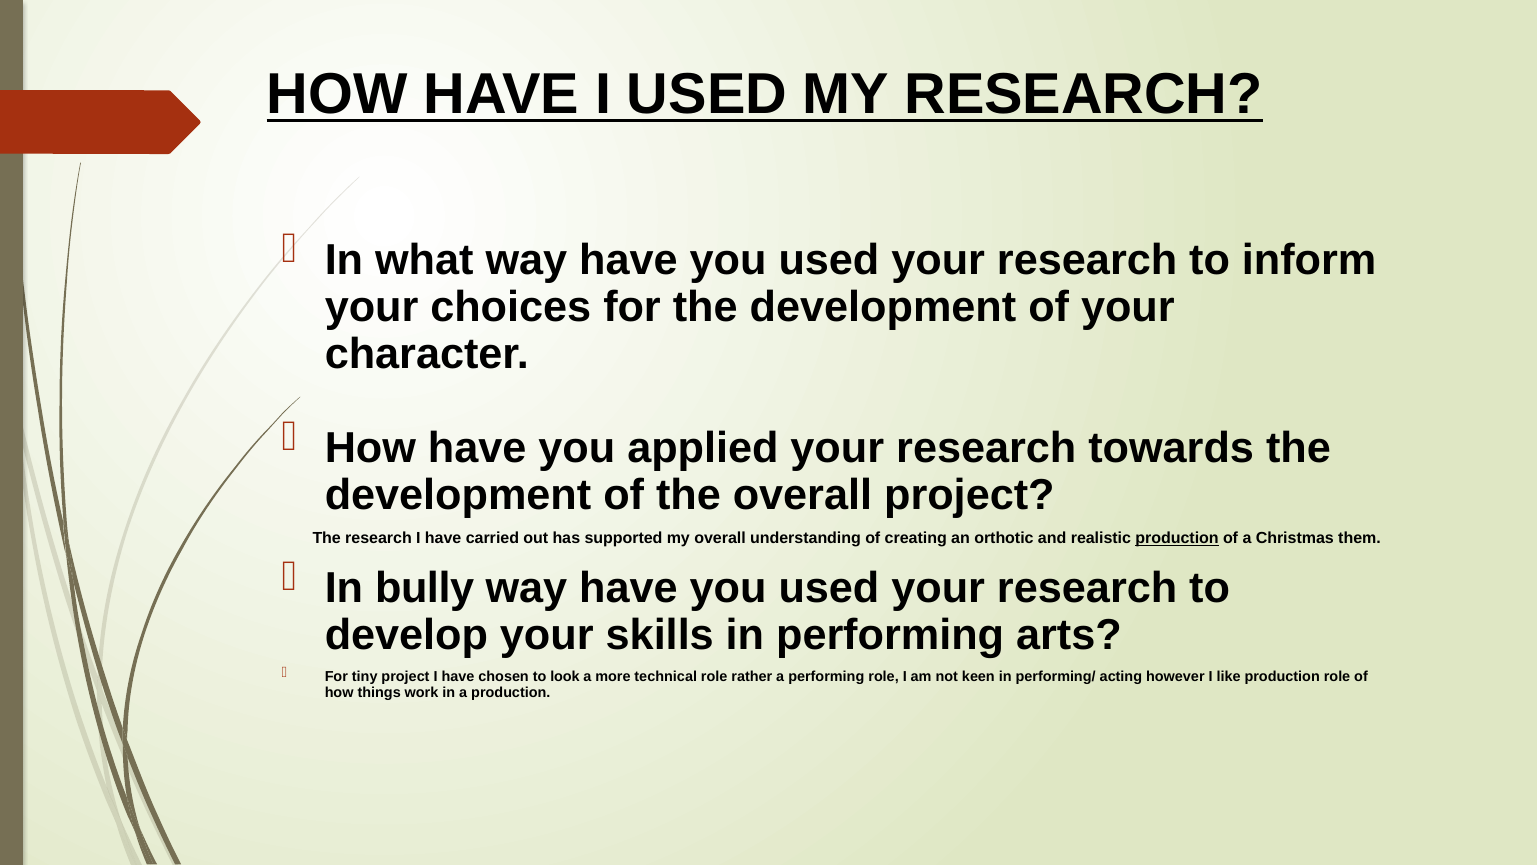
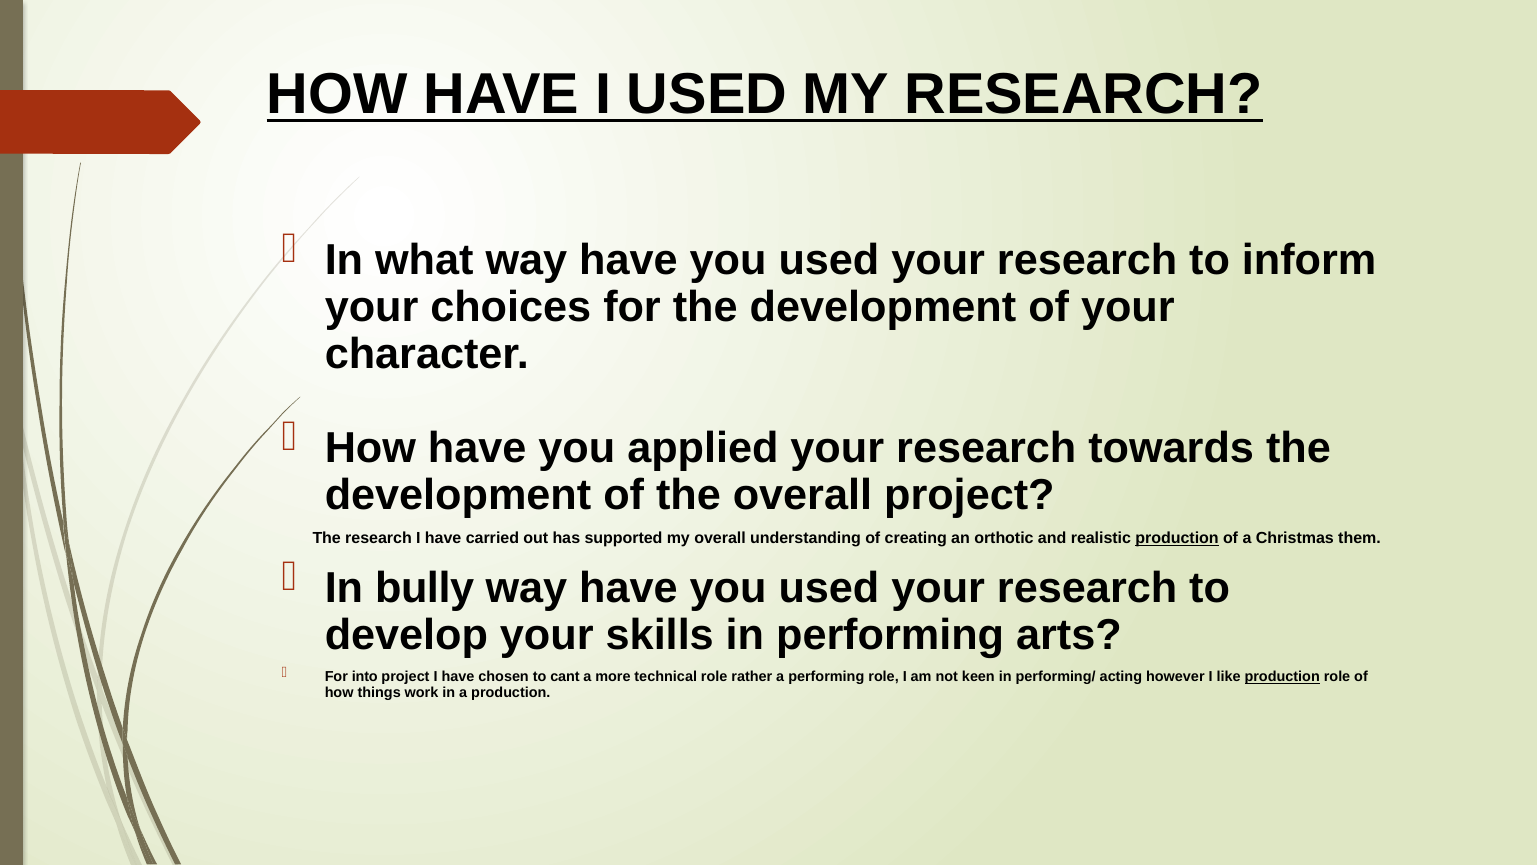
tiny: tiny -> into
look: look -> cant
production at (1282, 677) underline: none -> present
